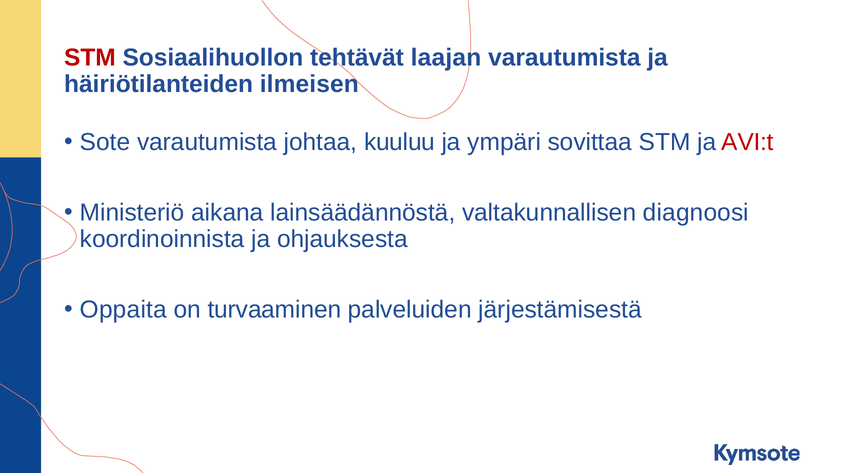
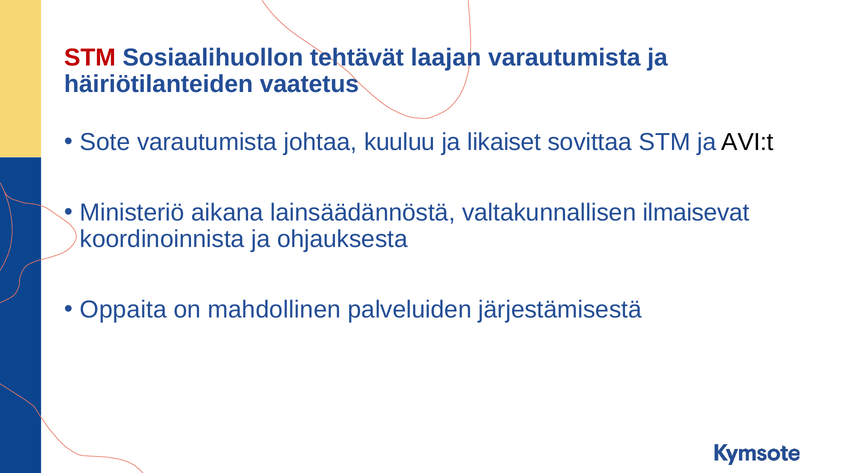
ilmeisen: ilmeisen -> vaatetus
ympäri: ympäri -> likaiset
AVI:t colour: red -> black
diagnoosi: diagnoosi -> ilmaisevat
turvaaminen: turvaaminen -> mahdollinen
